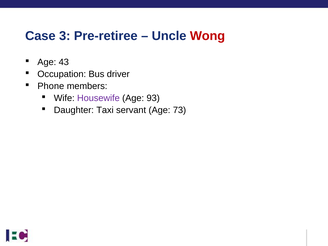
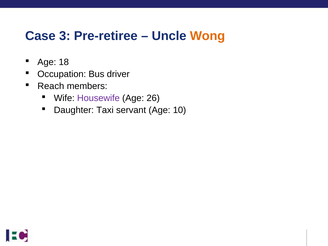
Wong colour: red -> orange
43: 43 -> 18
Phone: Phone -> Reach
93: 93 -> 26
73: 73 -> 10
